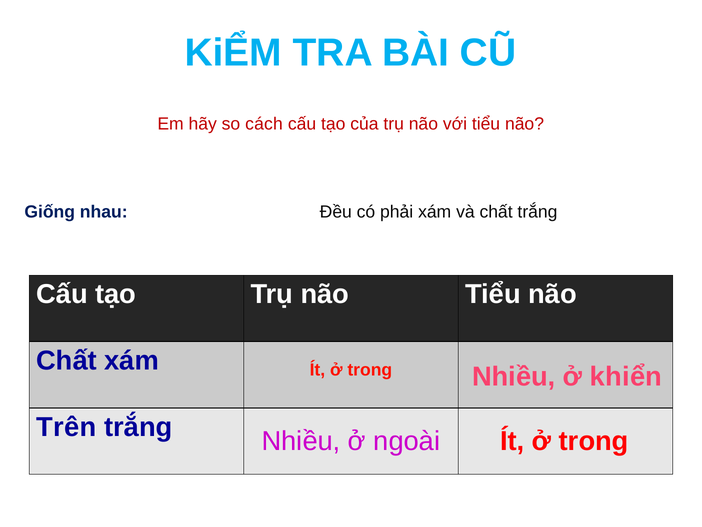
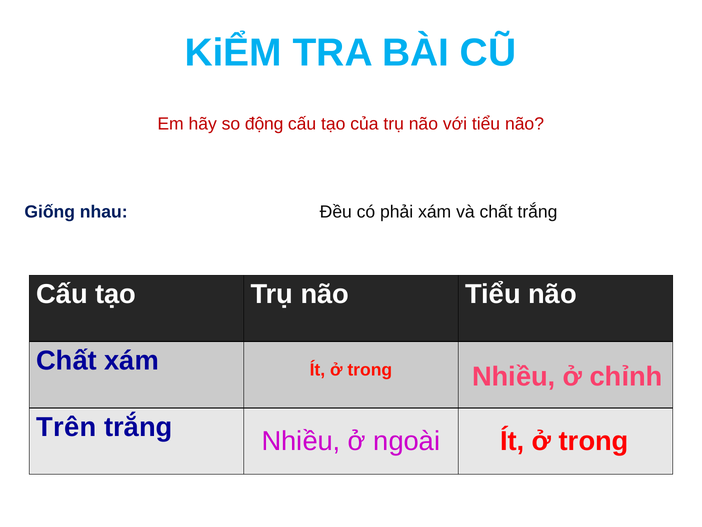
cách: cách -> động
khiển: khiển -> chỉnh
